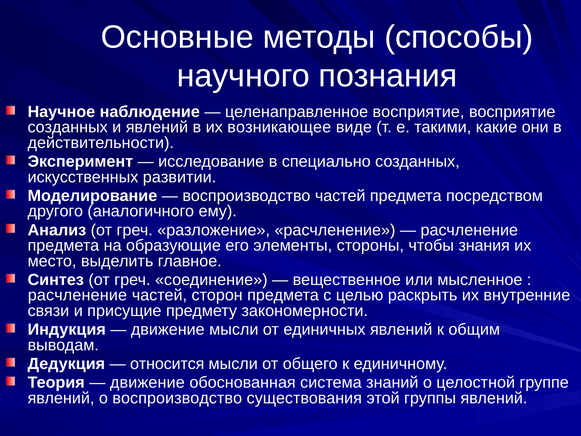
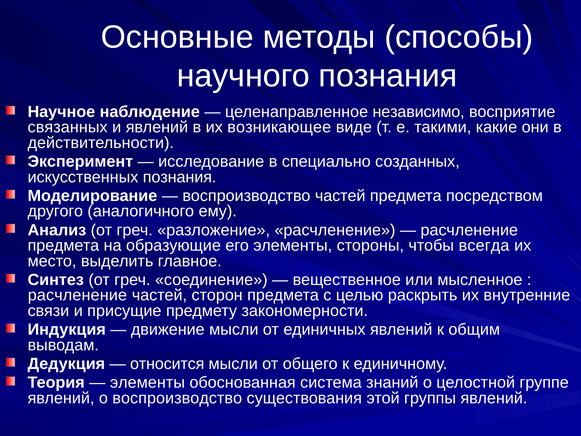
целенаправленное восприятие: восприятие -> независимо
созданных at (68, 127): созданных -> связанных
искусственных развитии: развитии -> познания
знания: знания -> всегда
движение at (147, 382): движение -> элементы
